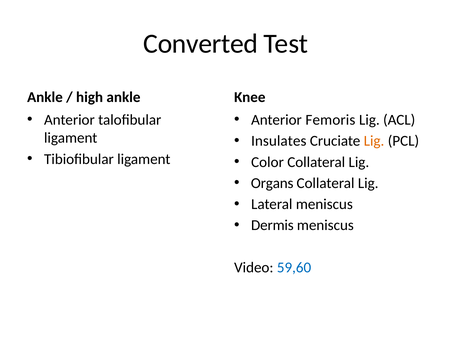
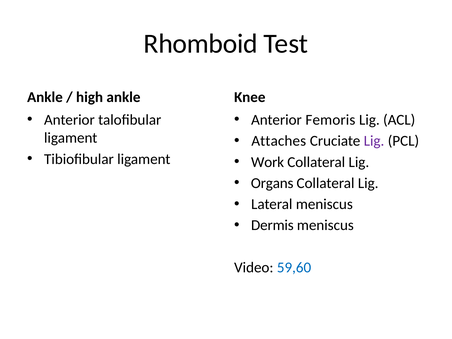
Converted: Converted -> Rhomboid
Insulates: Insulates -> Attaches
Lig at (374, 141) colour: orange -> purple
Color: Color -> Work
